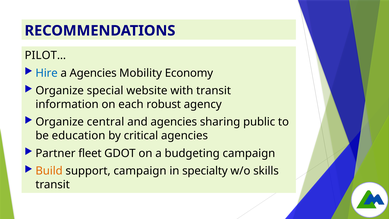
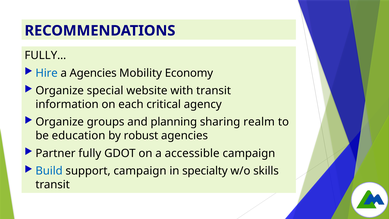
PILOT…: PILOT… -> FULLY…
robust: robust -> critical
central: central -> groups
and agencies: agencies -> planning
public: public -> realm
critical: critical -> robust
fleet: fleet -> fully
budgeting: budgeting -> accessible
Build colour: orange -> blue
